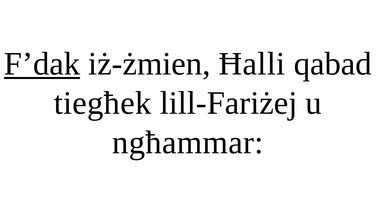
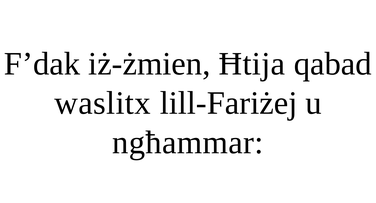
F’dak underline: present -> none
Ħalli: Ħalli -> Ħtija
tiegħek: tiegħek -> waslitx
